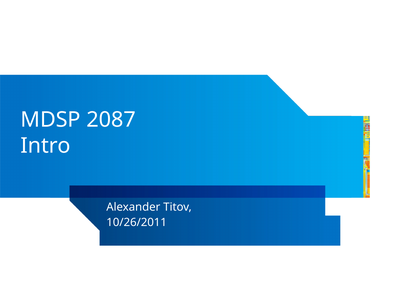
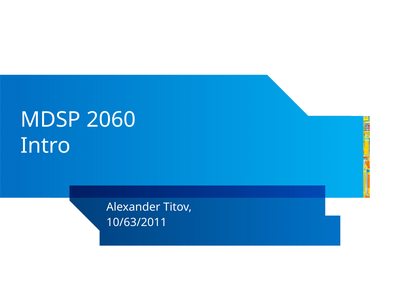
2087: 2087 -> 2060
10/26/2011: 10/26/2011 -> 10/63/2011
